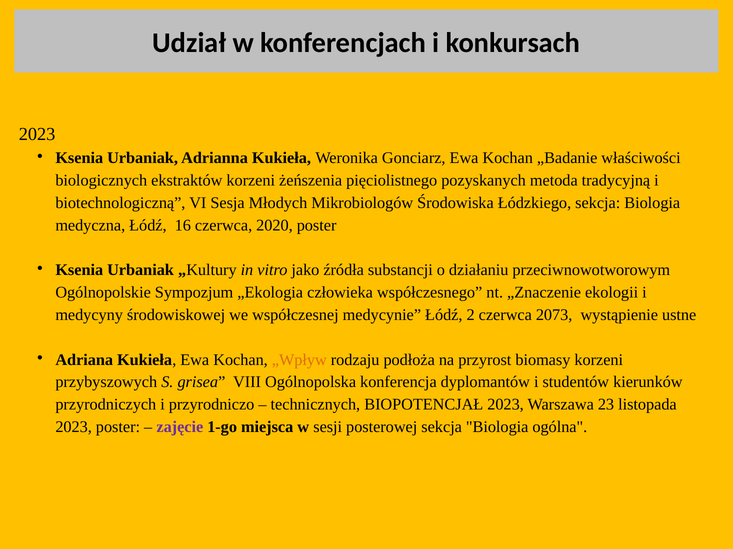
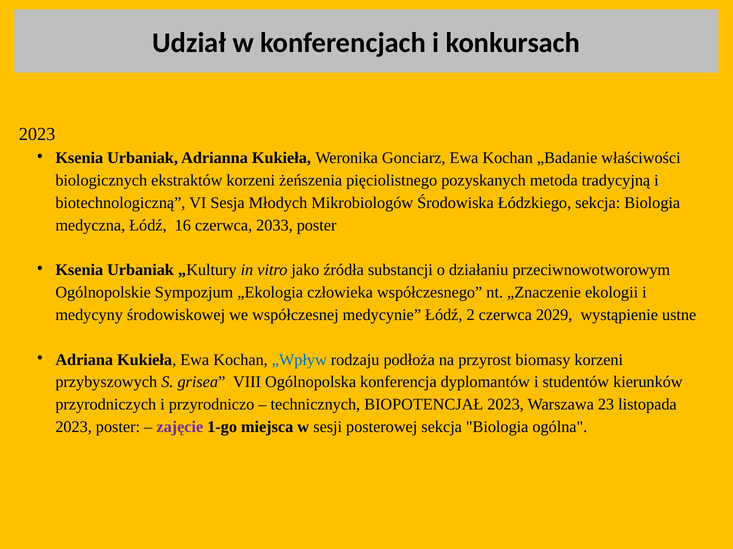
2020: 2020 -> 2033
2073: 2073 -> 2029
„Wpływ colour: orange -> blue
